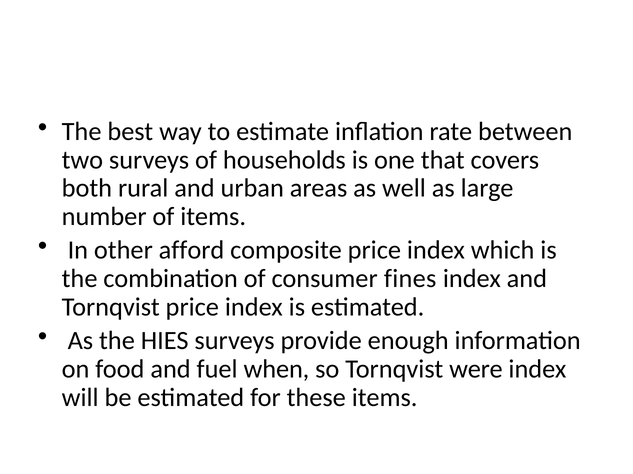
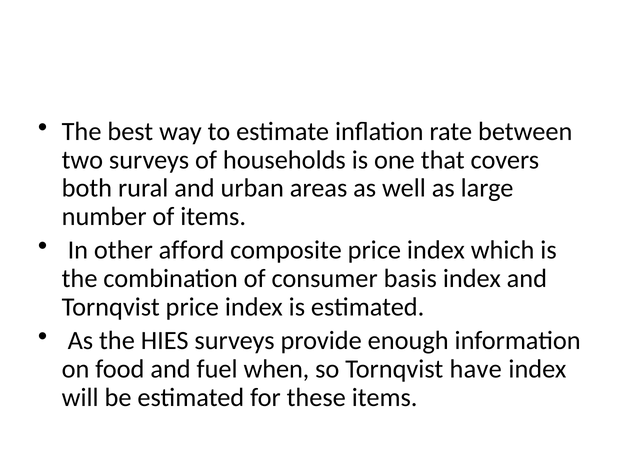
fines: fines -> basis
were: were -> have
